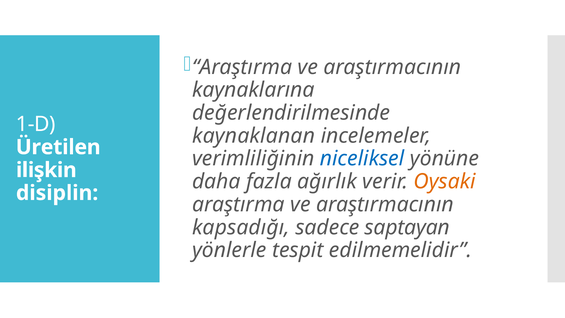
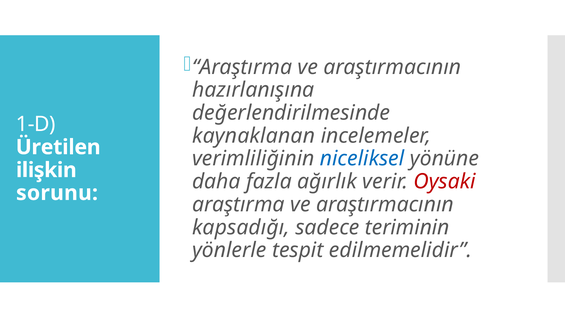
kaynaklarına: kaynaklarına -> hazırlanışına
Oysaki colour: orange -> red
disiplin: disiplin -> sorunu
saptayan: saptayan -> teriminin
